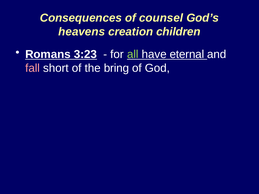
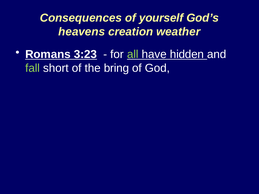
counsel: counsel -> yourself
children: children -> weather
eternal: eternal -> hidden
fall colour: pink -> light green
